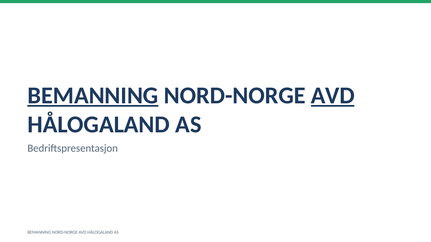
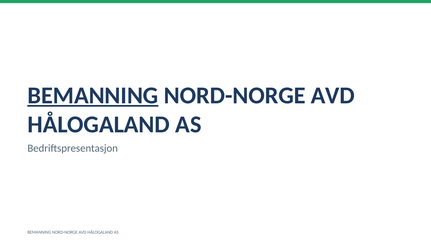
AVD at (333, 96) underline: present -> none
